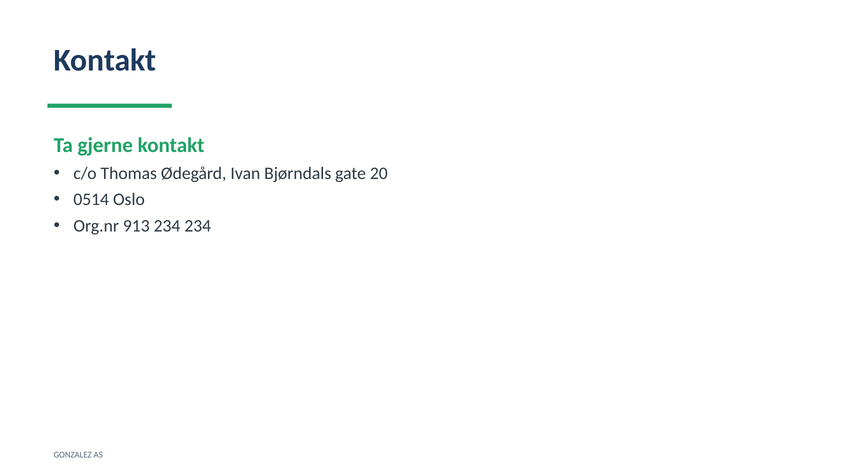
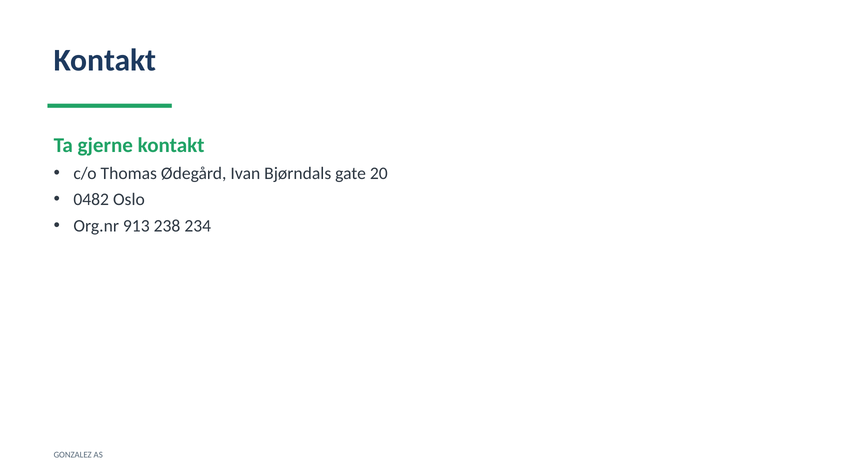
0514: 0514 -> 0482
913 234: 234 -> 238
